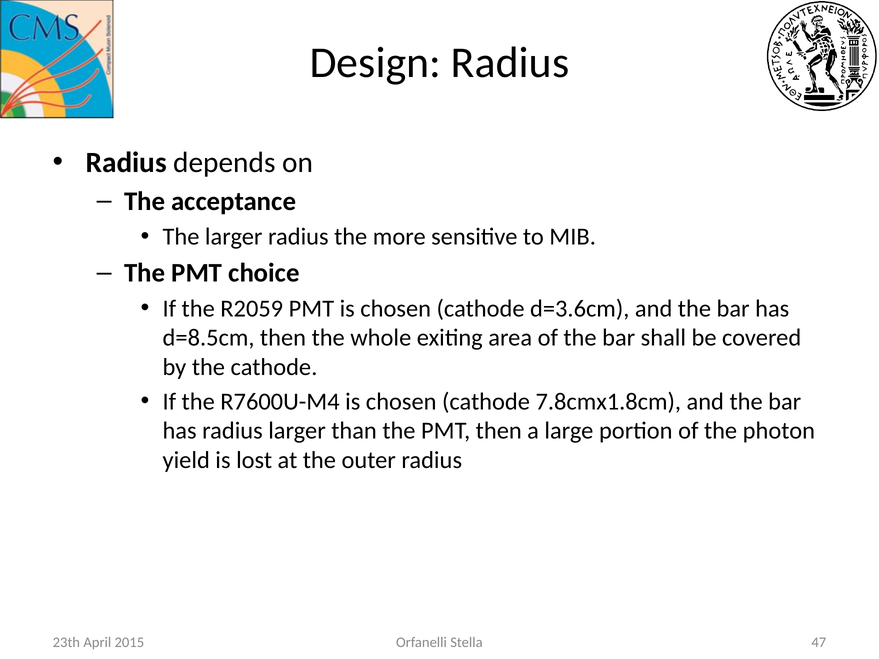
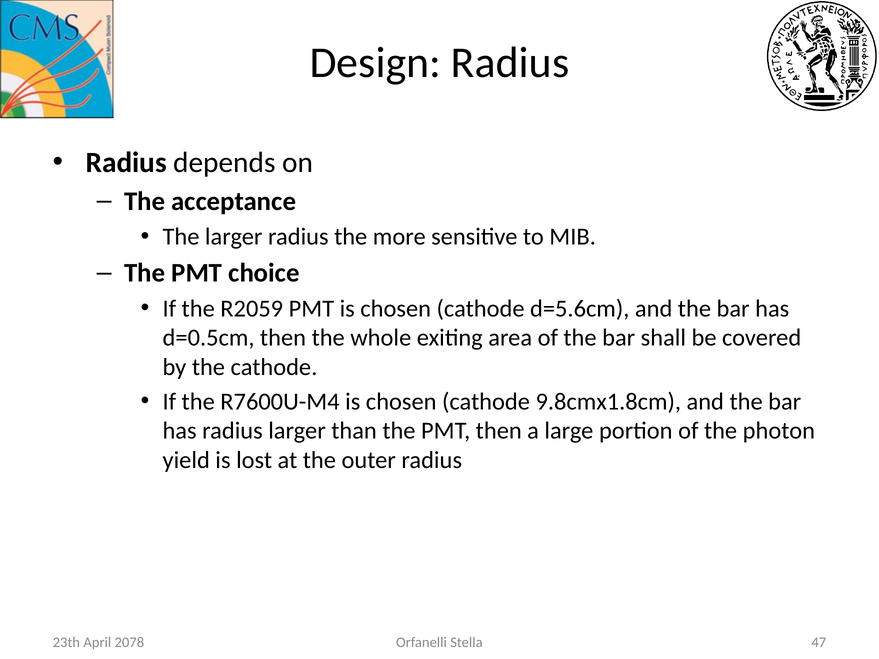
d=3.6cm: d=3.6cm -> d=5.6cm
d=8.5cm: d=8.5cm -> d=0.5cm
7.8cmx1.8cm: 7.8cmx1.8cm -> 9.8cmx1.8cm
2015: 2015 -> 2078
